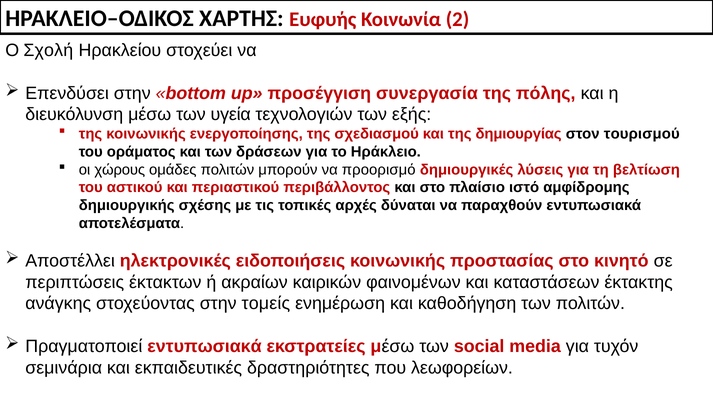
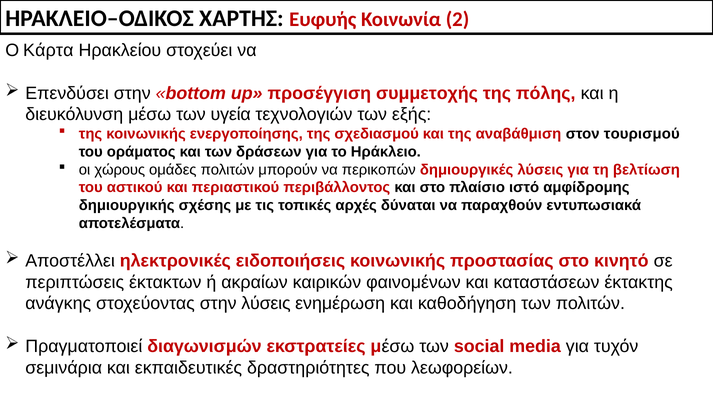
Σχολή: Σχολή -> Κάρτα
συνεργασία: συνεργασία -> συμμετοχής
δημιουργίας: δημιουργίας -> αναβάθμιση
προορισμό: προορισμό -> περικοπών
στην τομείς: τομείς -> λύσεις
Πραγματοποιεί εντυπωσιακά: εντυπωσιακά -> διαγωνισμών
